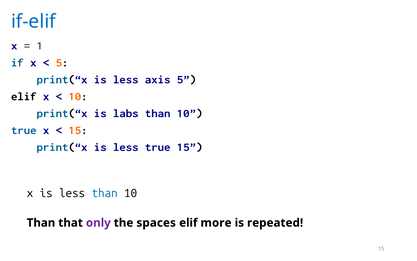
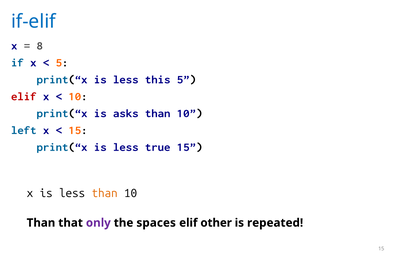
1: 1 -> 8
axis: axis -> this
elif at (24, 96) colour: black -> red
labs: labs -> asks
true at (24, 130): true -> left
than at (105, 193) colour: blue -> orange
more: more -> other
